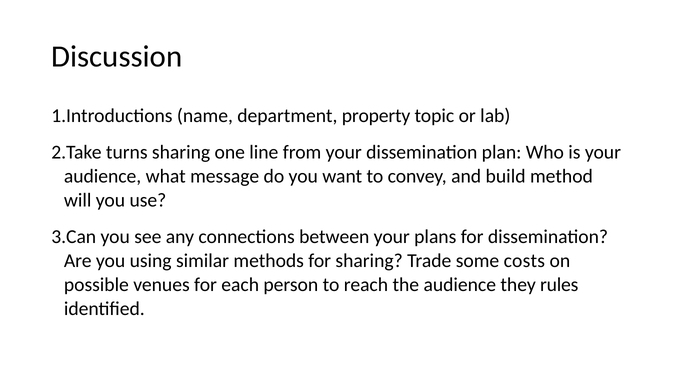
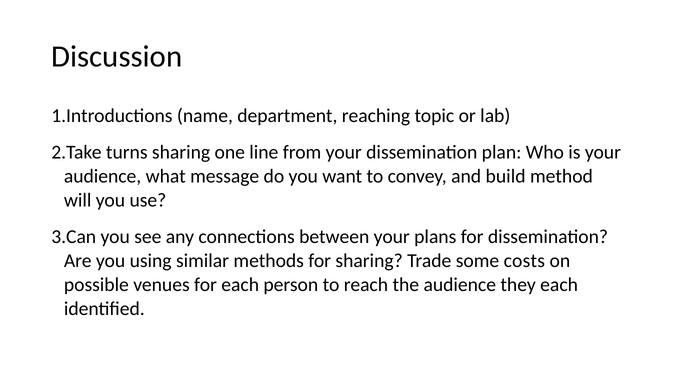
property: property -> reaching
they rules: rules -> each
